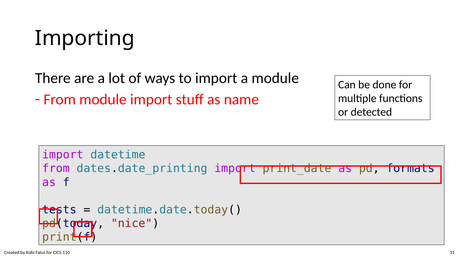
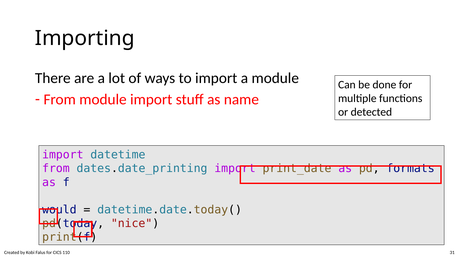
tests: tests -> would
